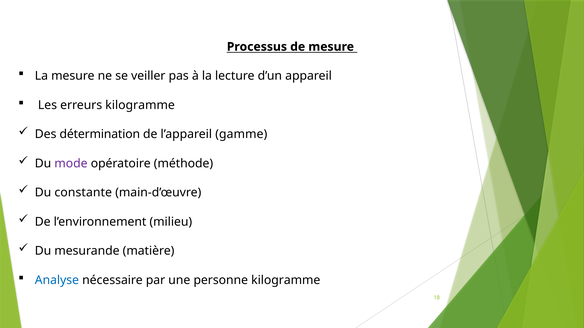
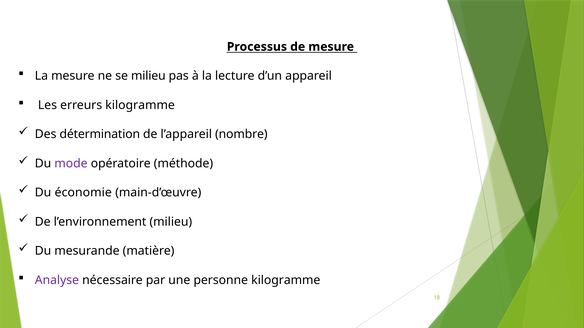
se veiller: veiller -> milieu
gamme: gamme -> nombre
constante: constante -> économie
Analyse colour: blue -> purple
